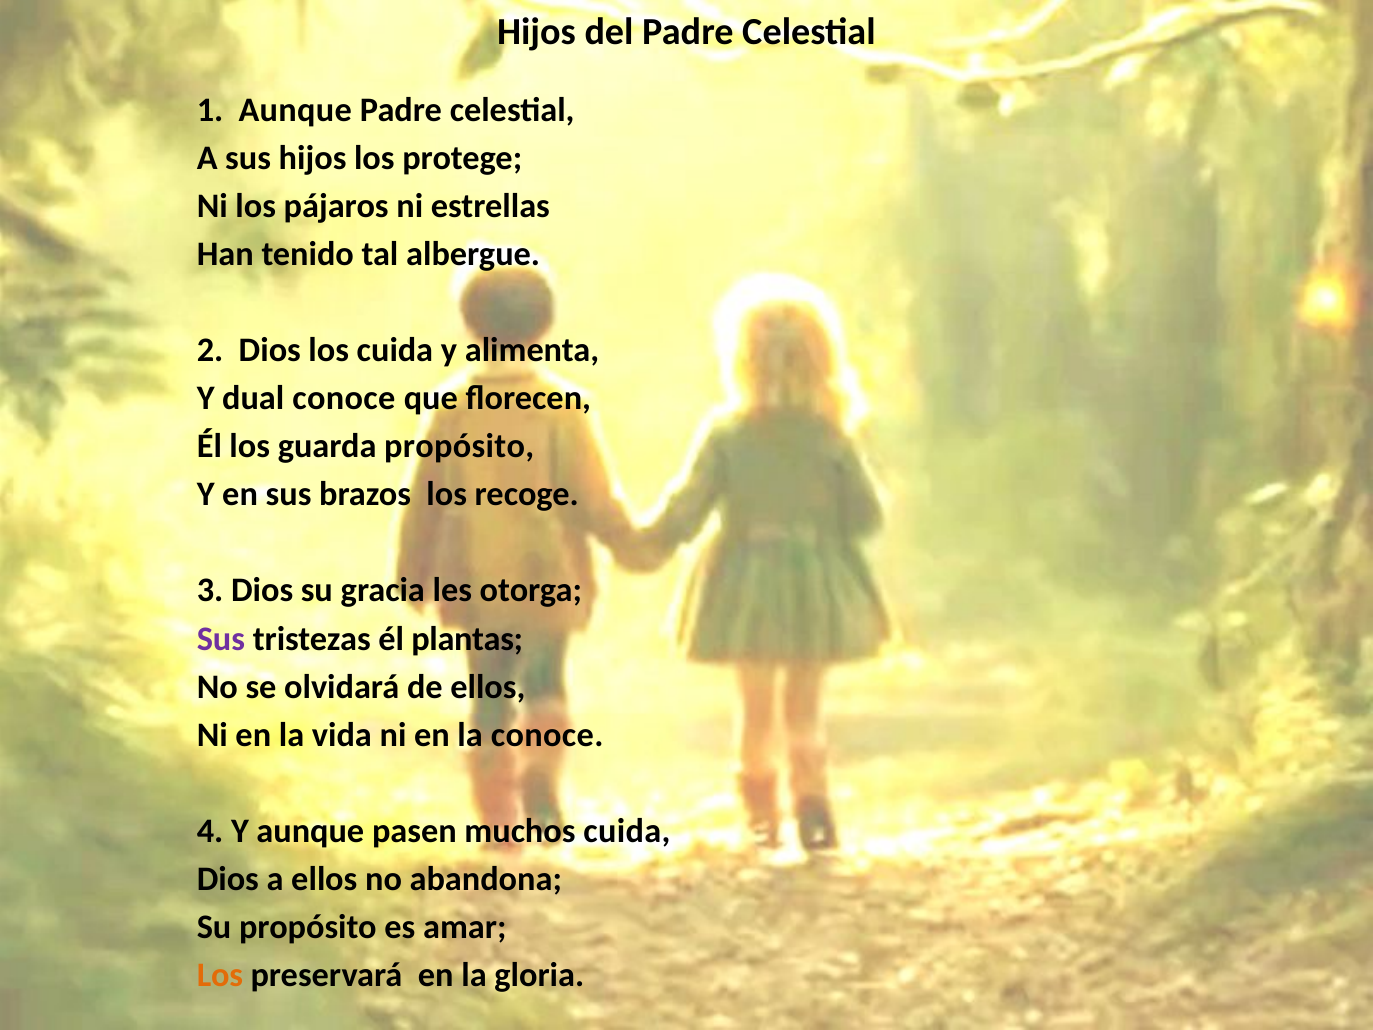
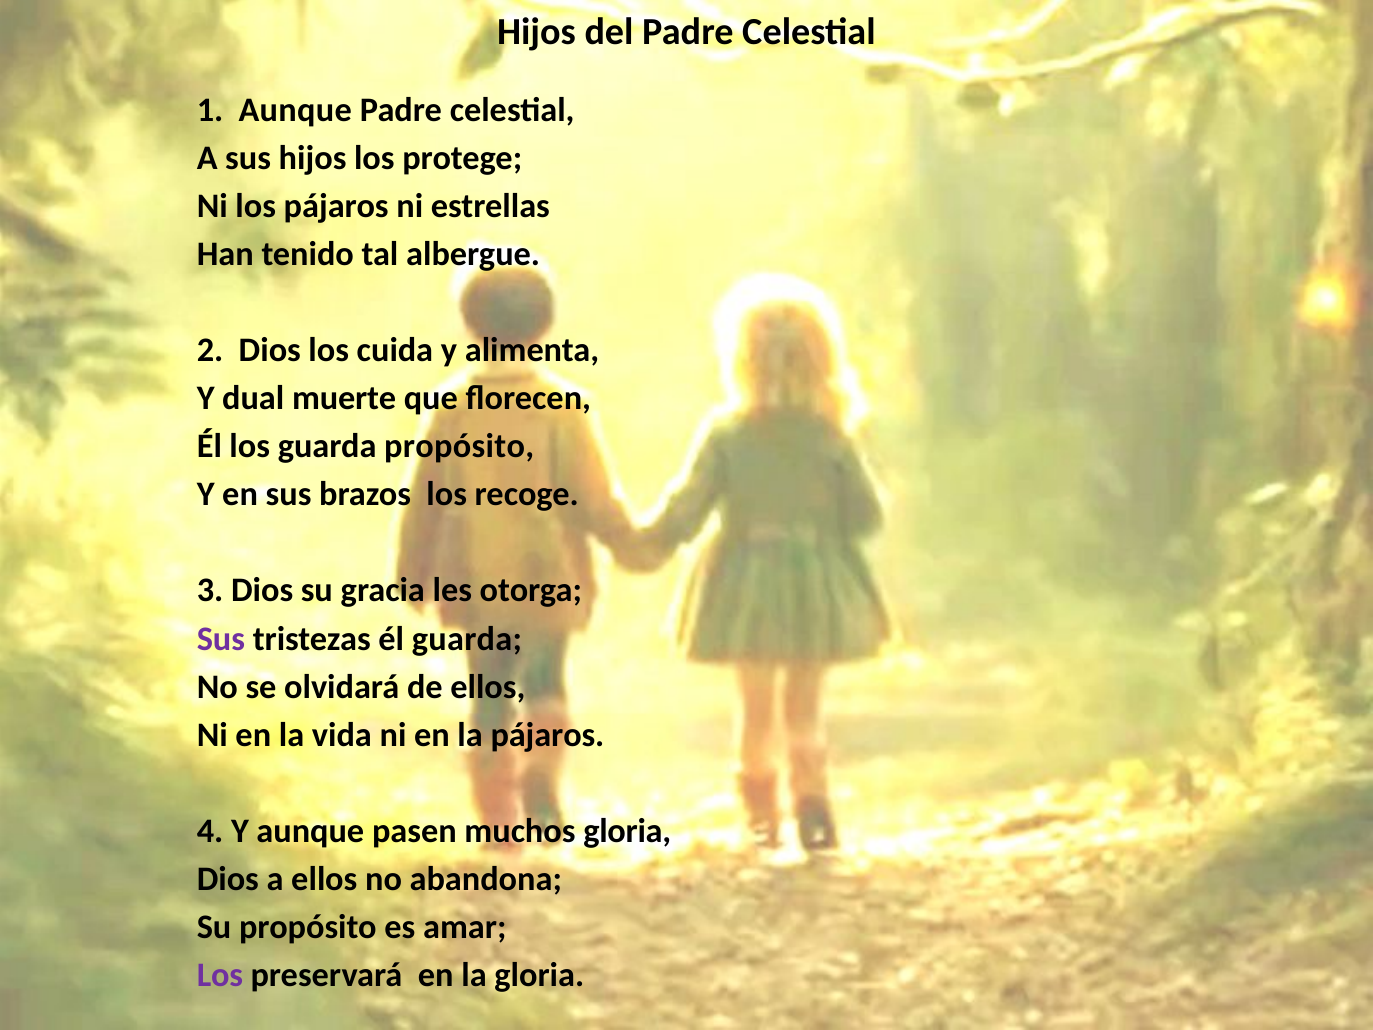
dual conoce: conoce -> muerte
él plantas: plantas -> guarda
la conoce: conoce -> pájaros
muchos cuida: cuida -> gloria
Los at (220, 975) colour: orange -> purple
